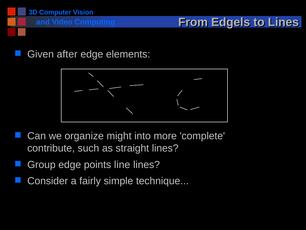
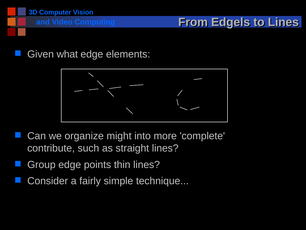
after: after -> what
line: line -> thin
